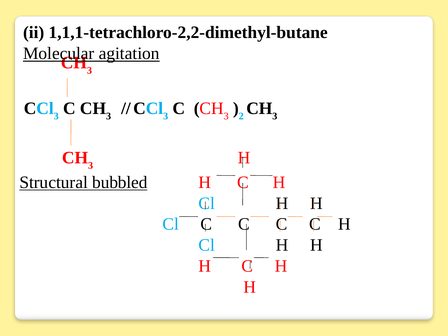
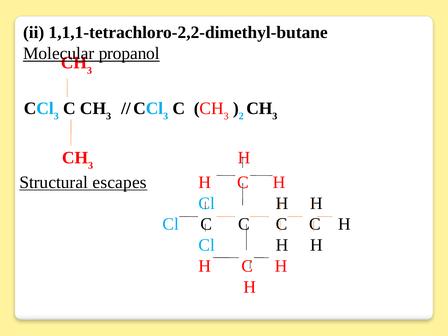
agitation: agitation -> propanol
bubbled: bubbled -> escapes
